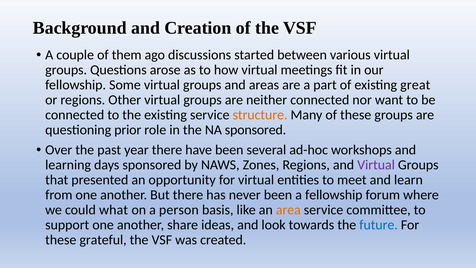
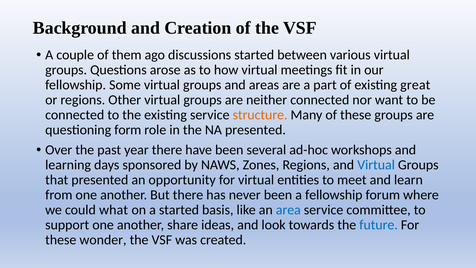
prior: prior -> form
NA sponsored: sponsored -> presented
Virtual at (376, 165) colour: purple -> blue
a person: person -> started
area colour: orange -> blue
grateful: grateful -> wonder
